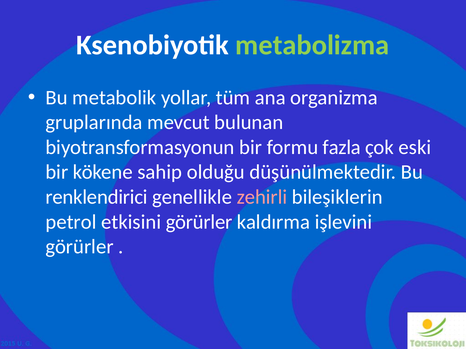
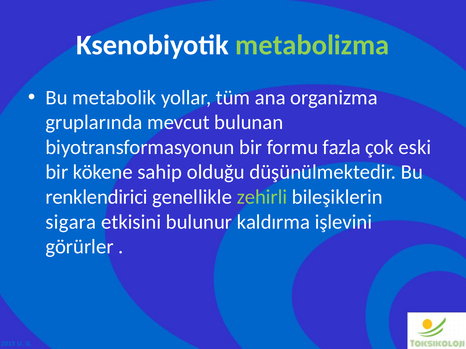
zehirli colour: pink -> light green
petrol: petrol -> sigara
etkisini görürler: görürler -> bulunur
